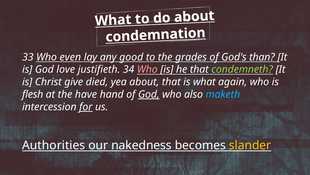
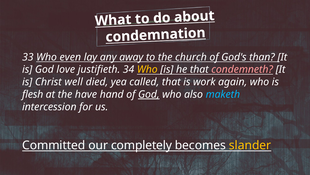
good: good -> away
grades: grades -> church
Who at (147, 69) colour: pink -> yellow
condemneth colour: light green -> pink
give: give -> well
yea about: about -> called
is what: what -> work
for underline: present -> none
Authorities: Authorities -> Committed
nakedness: nakedness -> completely
